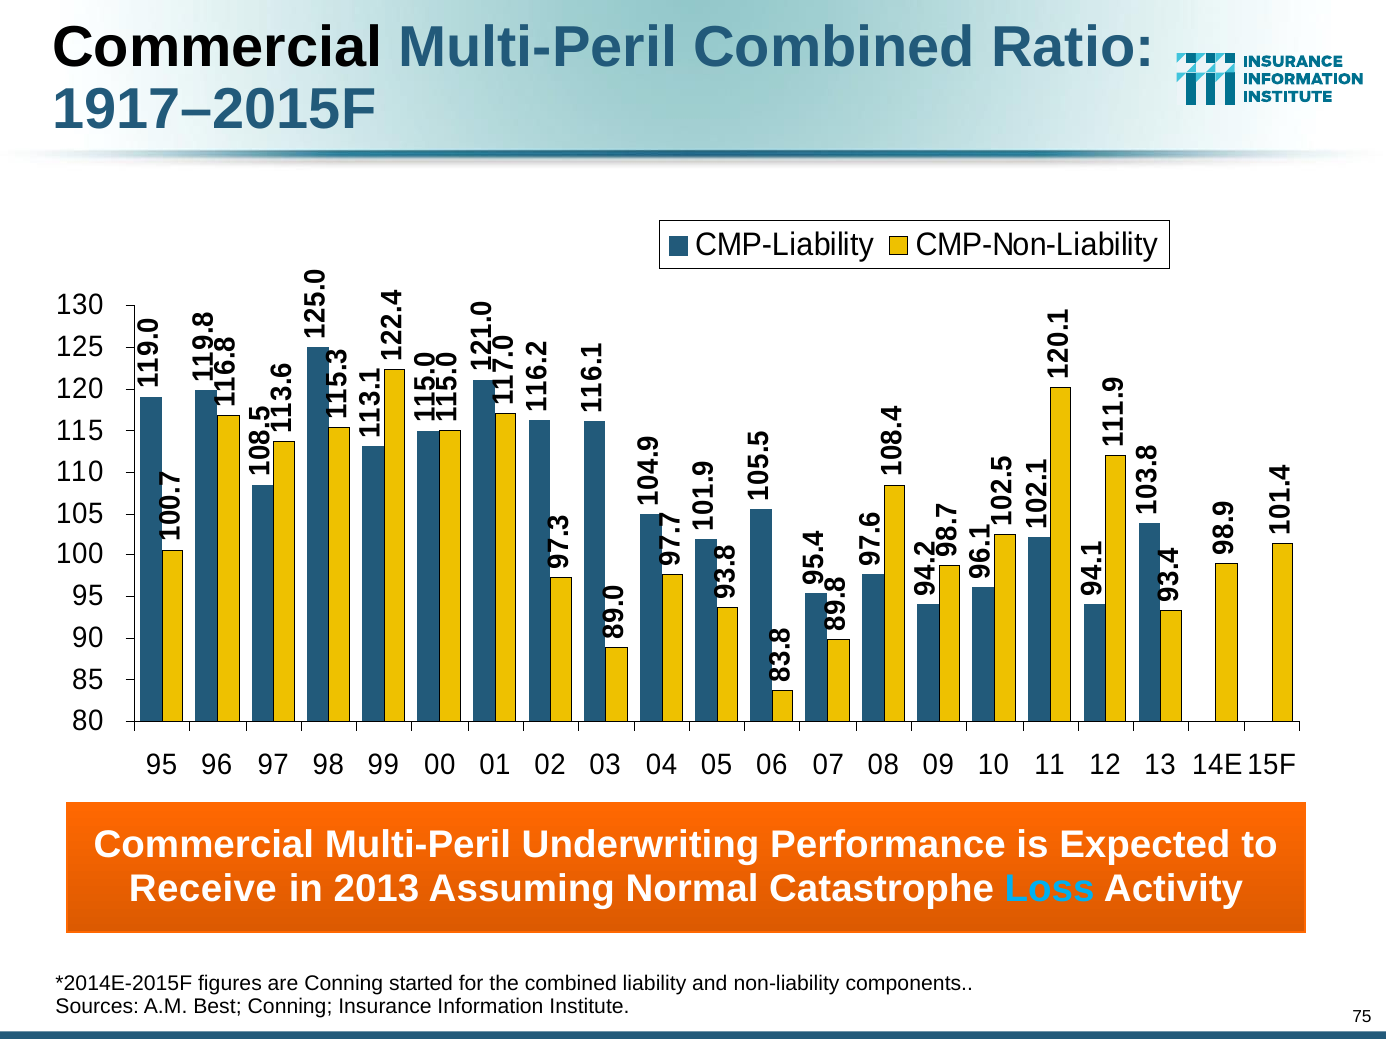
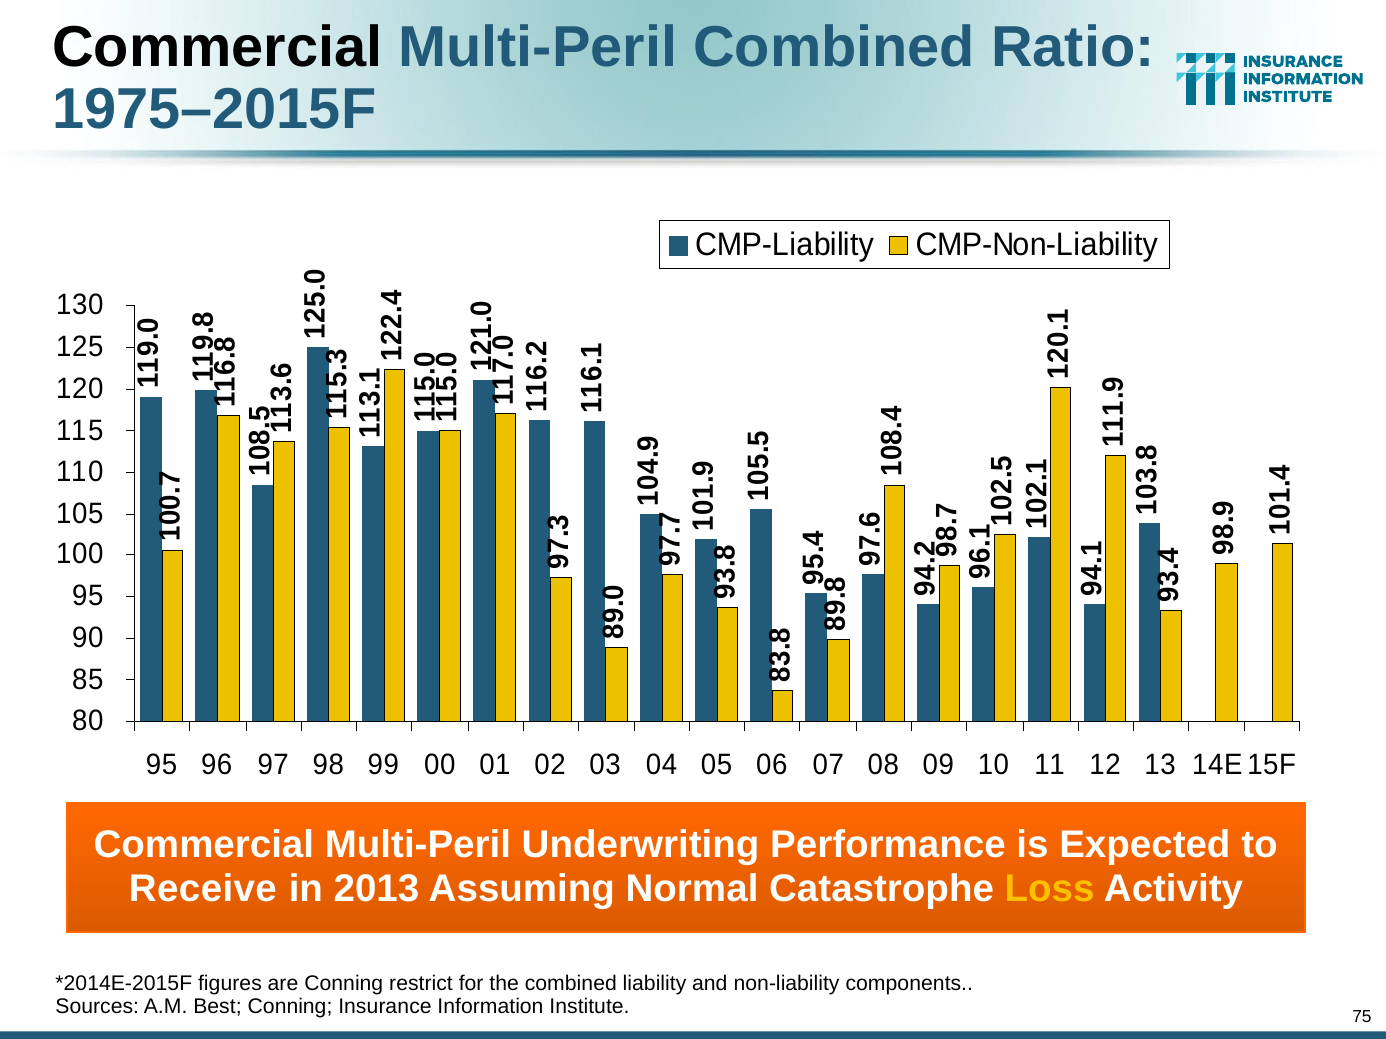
1917–2015F: 1917–2015F -> 1975–2015F
Loss colour: light blue -> yellow
started: started -> restrict
